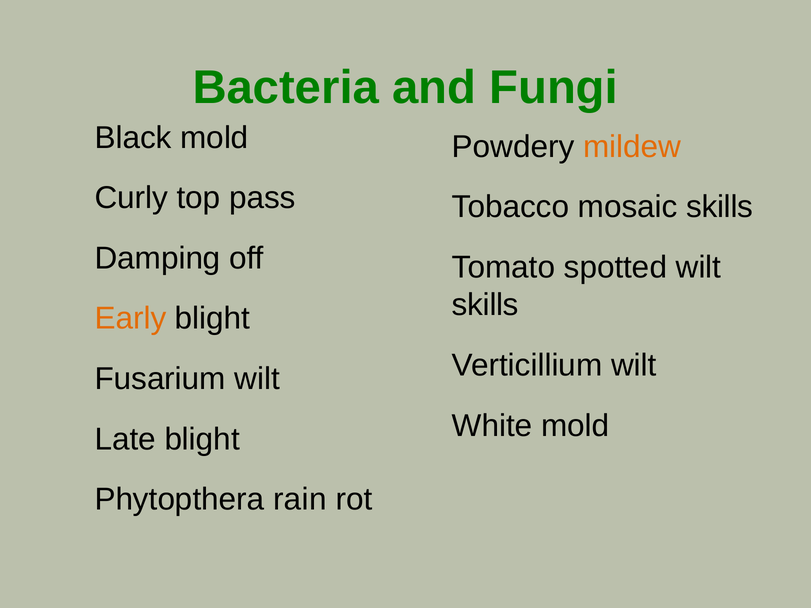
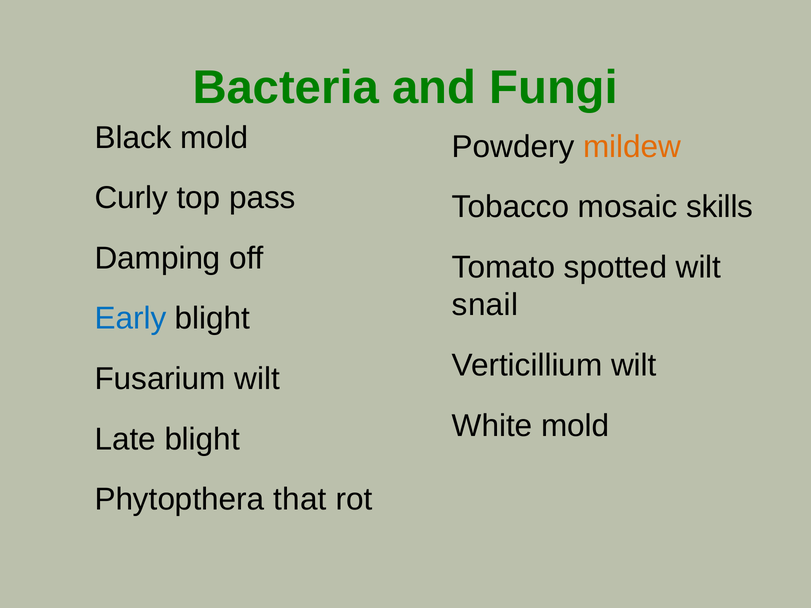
skills at (485, 305): skills -> snail
Early colour: orange -> blue
rain: rain -> that
